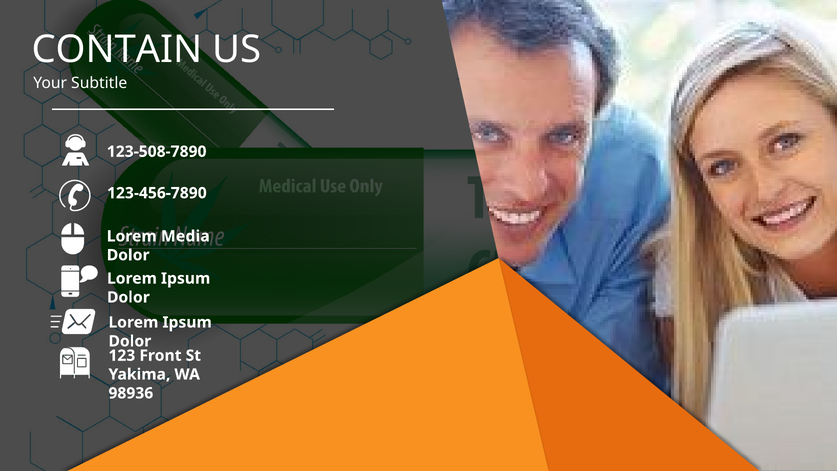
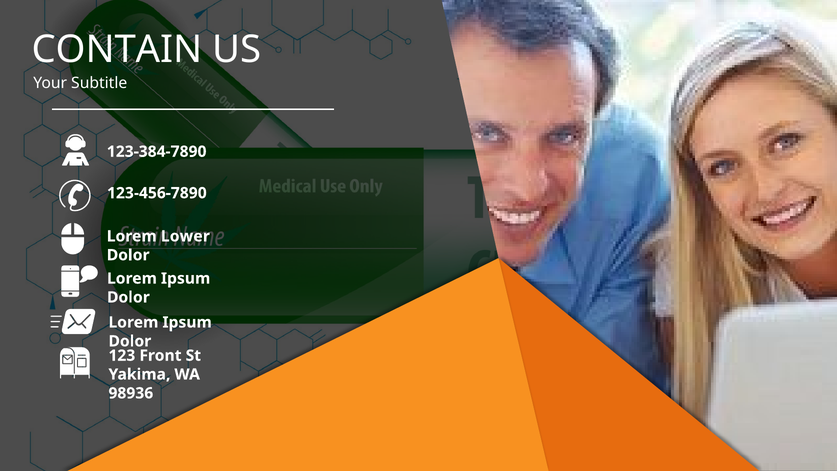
123-508-7890: 123-508-7890 -> 123-384-7890
Media: Media -> Lower
